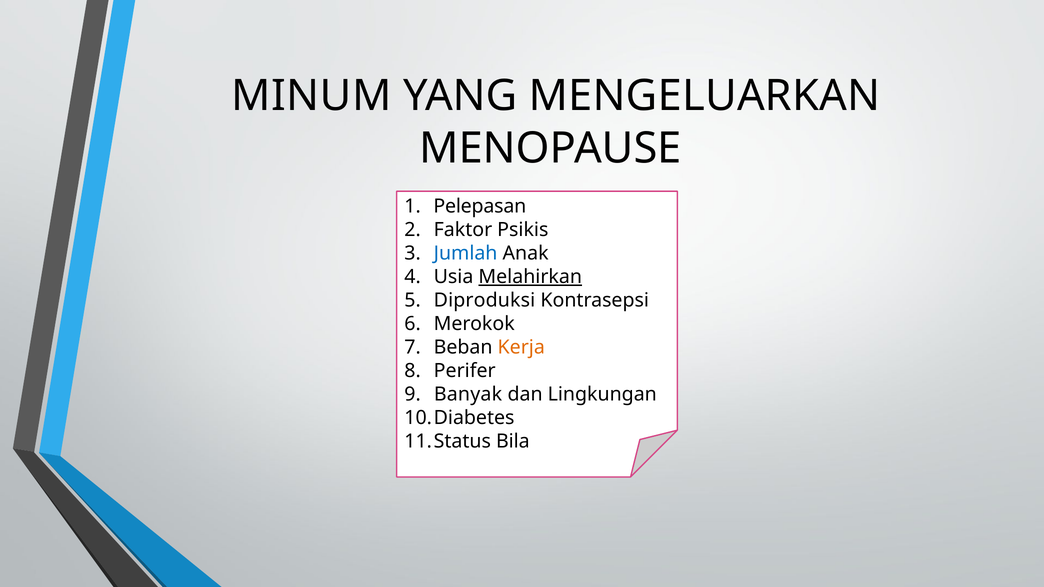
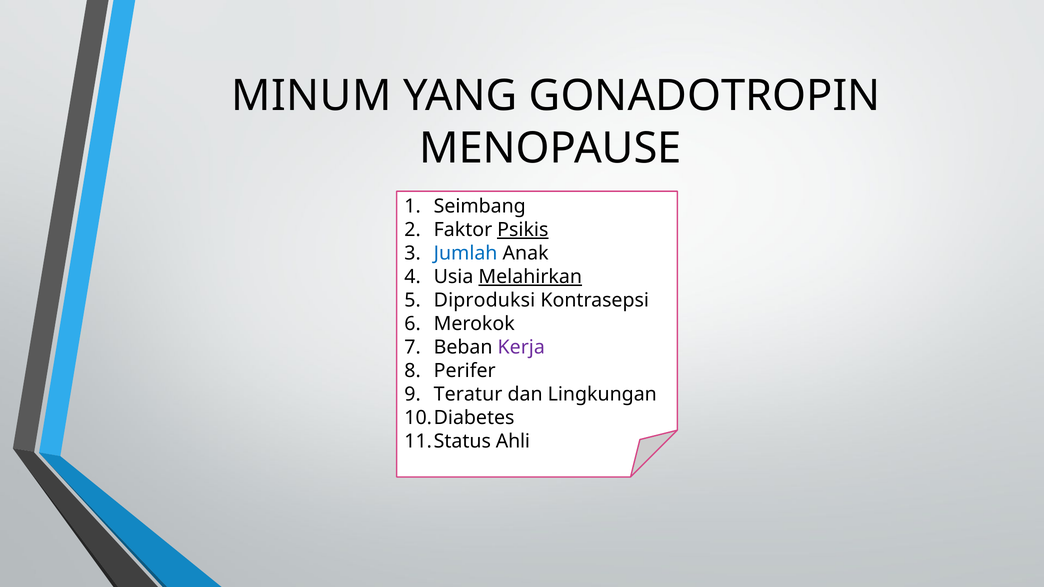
MENGELUARKAN: MENGELUARKAN -> GONADOTROPIN
Pelepasan: Pelepasan -> Seimbang
Psikis underline: none -> present
Kerja colour: orange -> purple
Banyak: Banyak -> Teratur
Bila: Bila -> Ahli
